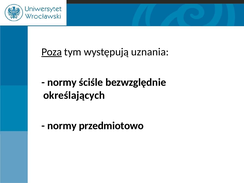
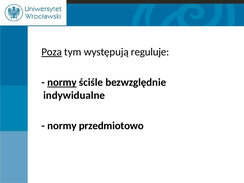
uznania: uznania -> reguluje
normy at (62, 82) underline: none -> present
określających: określających -> indywidualne
